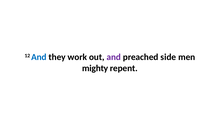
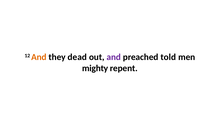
And at (39, 57) colour: blue -> orange
work: work -> dead
side: side -> told
